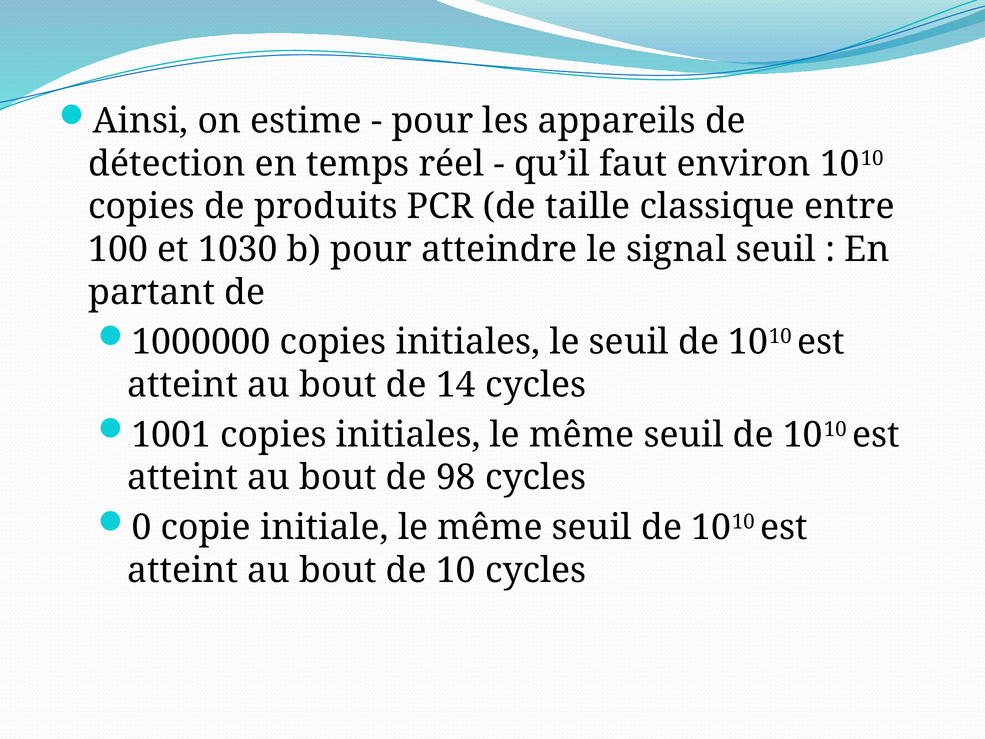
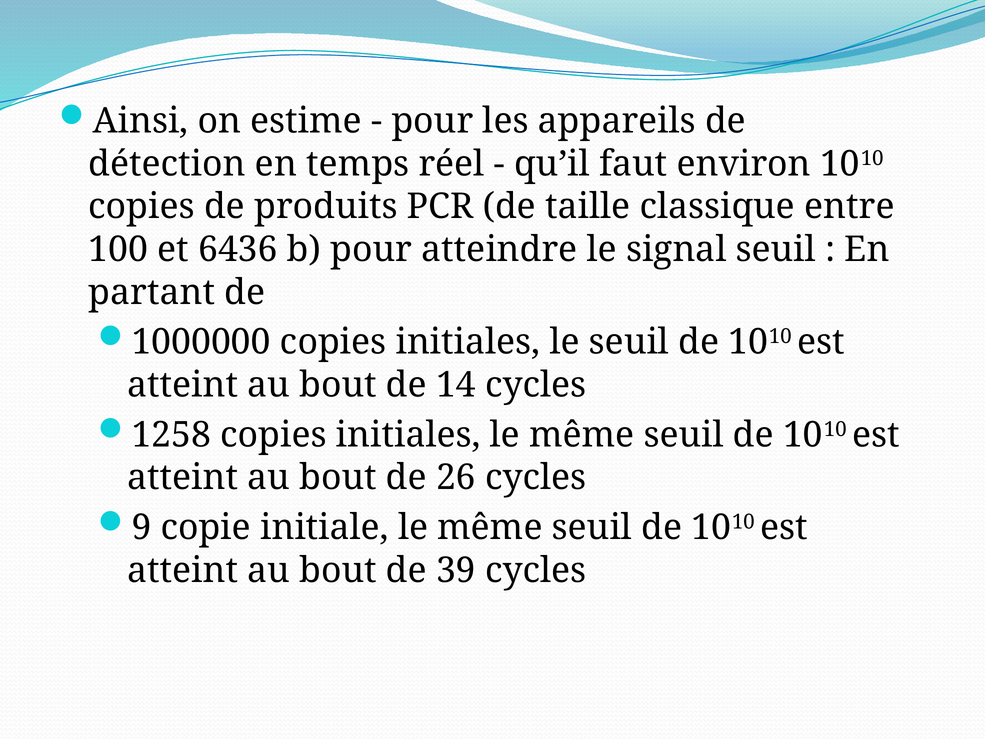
1030: 1030 -> 6436
1001: 1001 -> 1258
98: 98 -> 26
0: 0 -> 9
10: 10 -> 39
